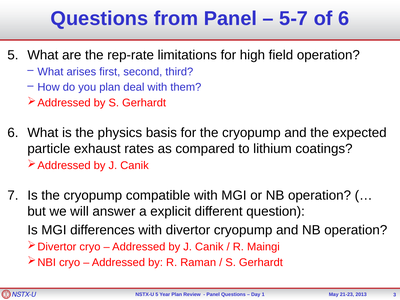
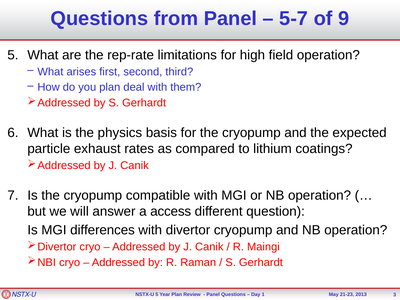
of 6: 6 -> 9
explicit: explicit -> access
